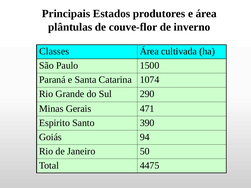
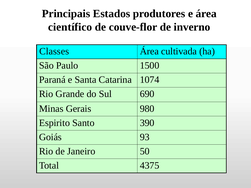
plântulas: plântulas -> científico
290: 290 -> 690
471: 471 -> 980
94: 94 -> 93
4475: 4475 -> 4375
